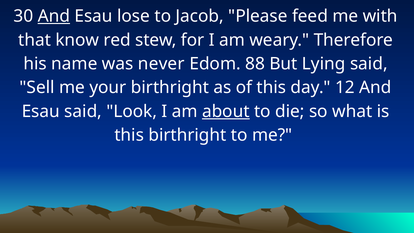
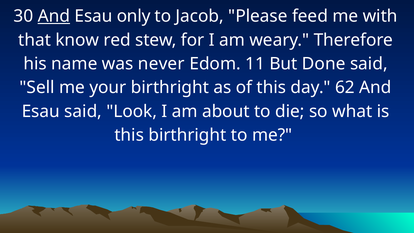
lose: lose -> only
88: 88 -> 11
Lying: Lying -> Done
12: 12 -> 62
about underline: present -> none
